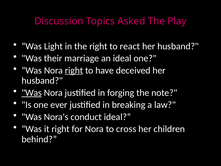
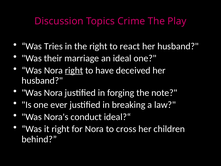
Asked: Asked -> Crime
Light: Light -> Tries
Was at (32, 93) underline: present -> none
